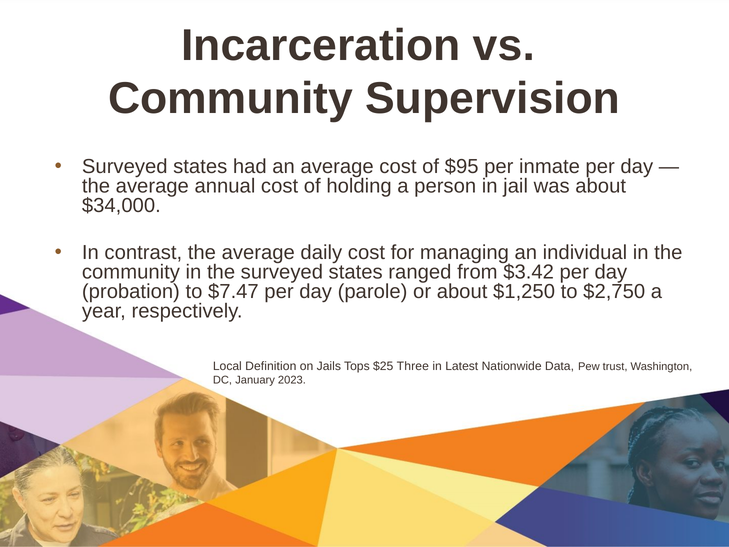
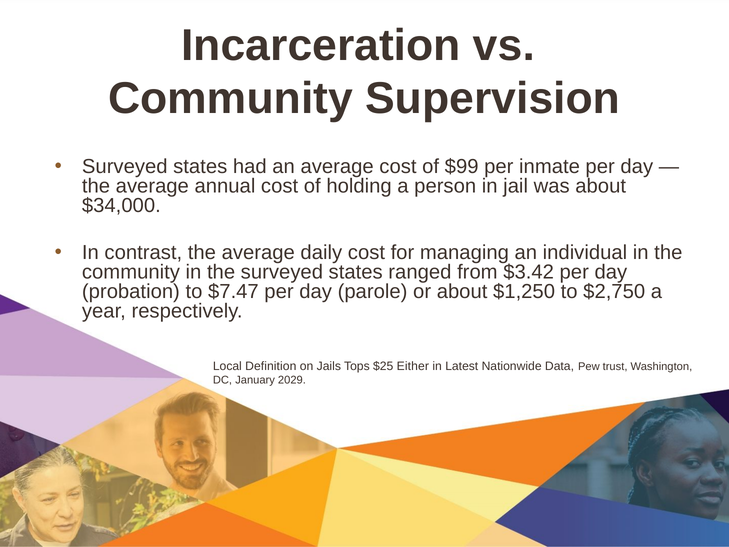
$95: $95 -> $99
Three: Three -> Either
2023: 2023 -> 2029
